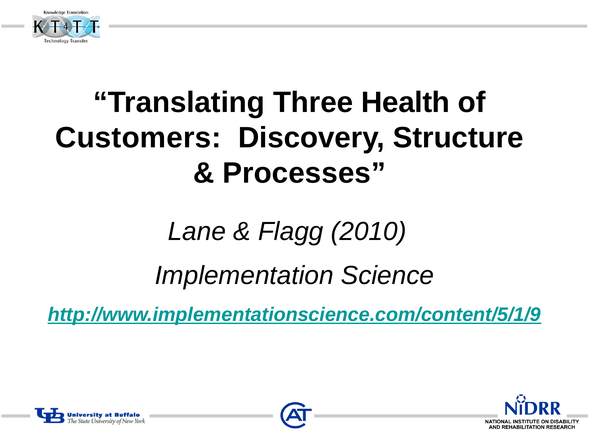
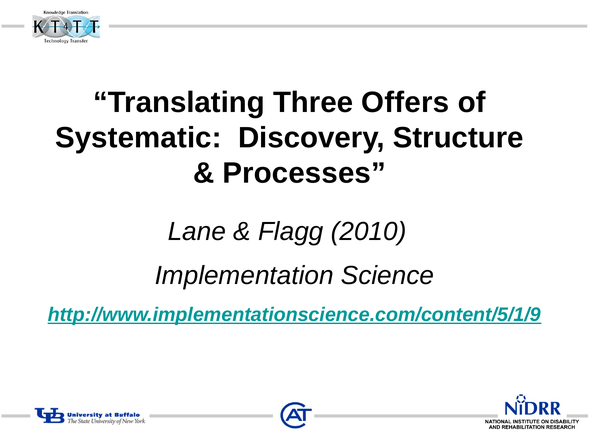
Health: Health -> Offers
Customers: Customers -> Systematic
